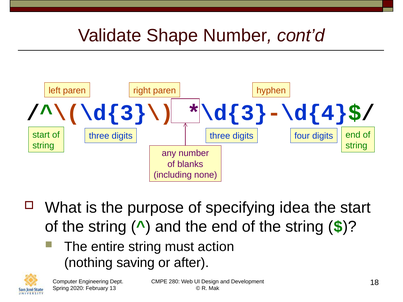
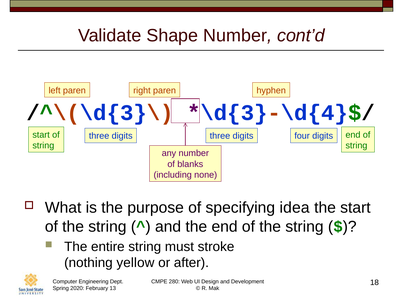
action: action -> stroke
saving: saving -> yellow
